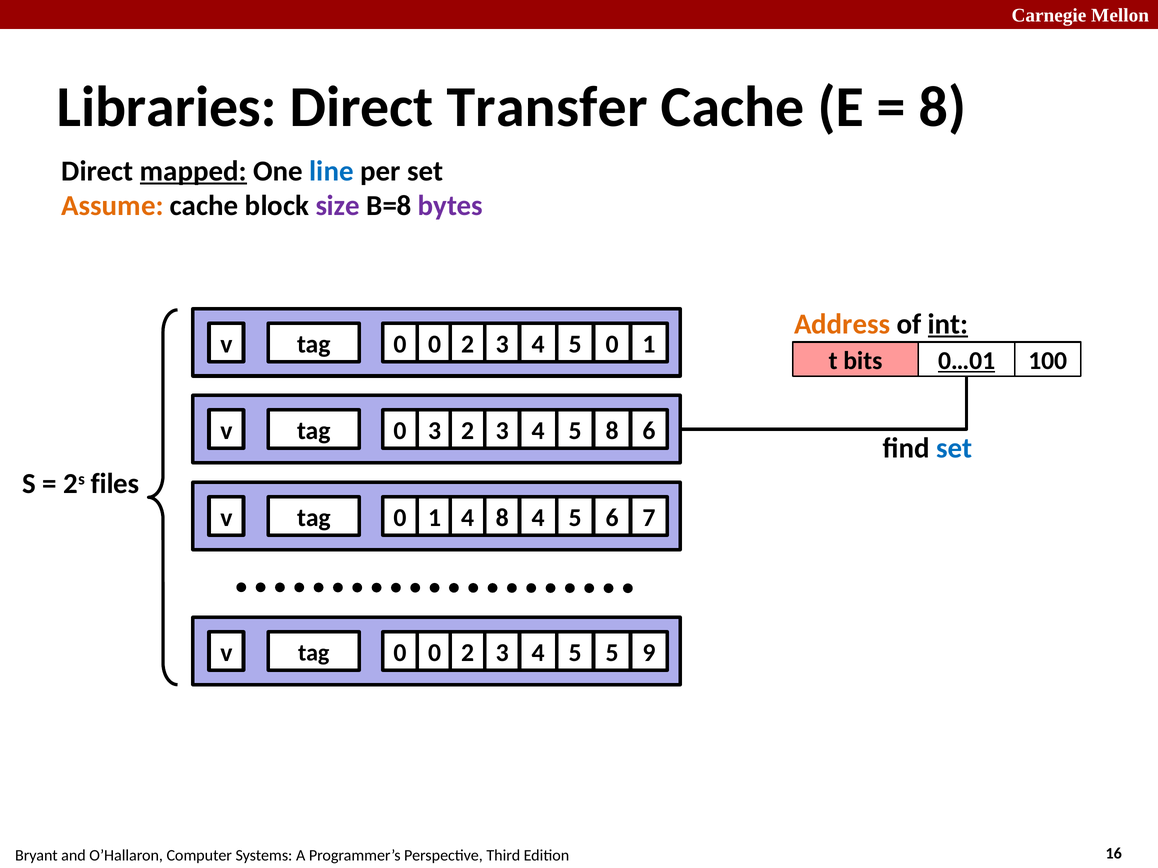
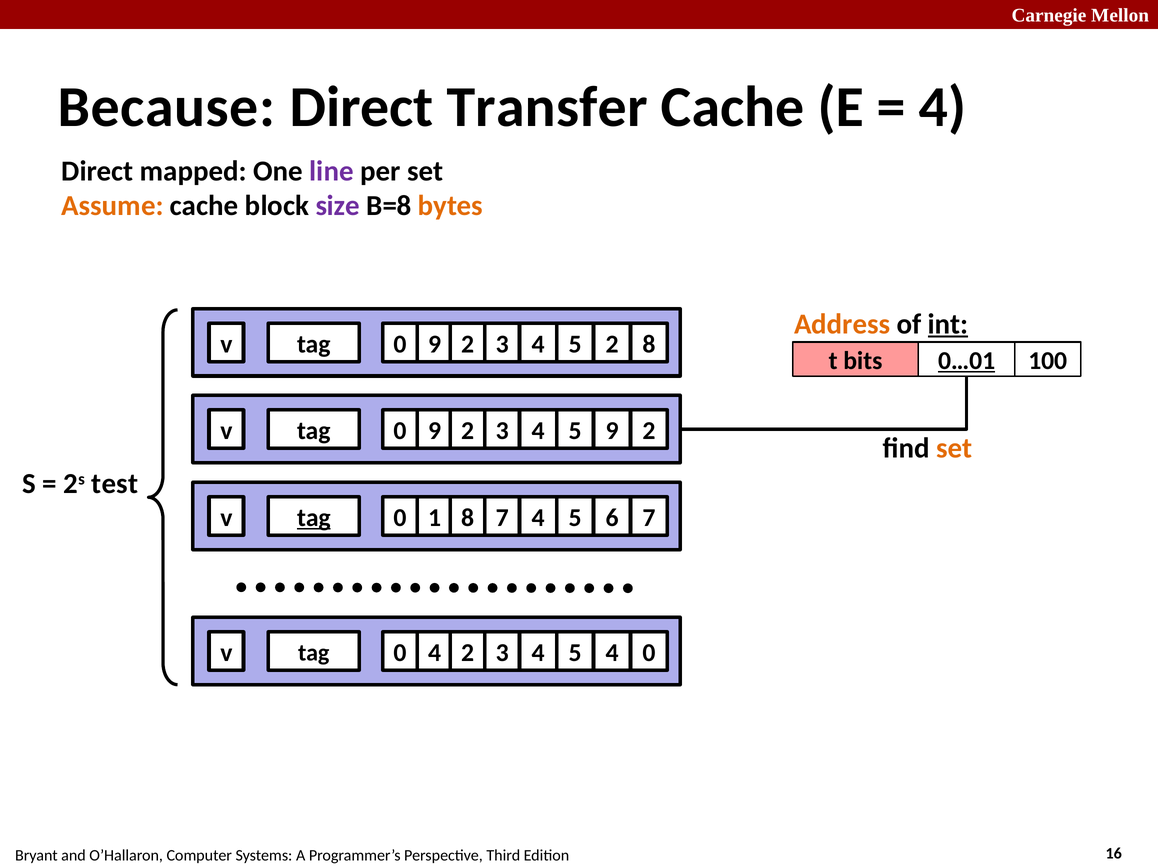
Libraries: Libraries -> Because
8 at (942, 107): 8 -> 4
mapped underline: present -> none
line colour: blue -> purple
bytes colour: purple -> orange
0 at (435, 344): 0 -> 9
3 0: 0 -> 2
2 1: 1 -> 8
3 at (435, 431): 3 -> 9
3 8: 8 -> 9
2 6: 6 -> 2
set at (954, 449) colour: blue -> orange
files: files -> test
tag at (314, 518) underline: none -> present
1 4: 4 -> 8
v 8: 8 -> 7
0 at (435, 653): 0 -> 4
3 5: 5 -> 4
2 9: 9 -> 0
